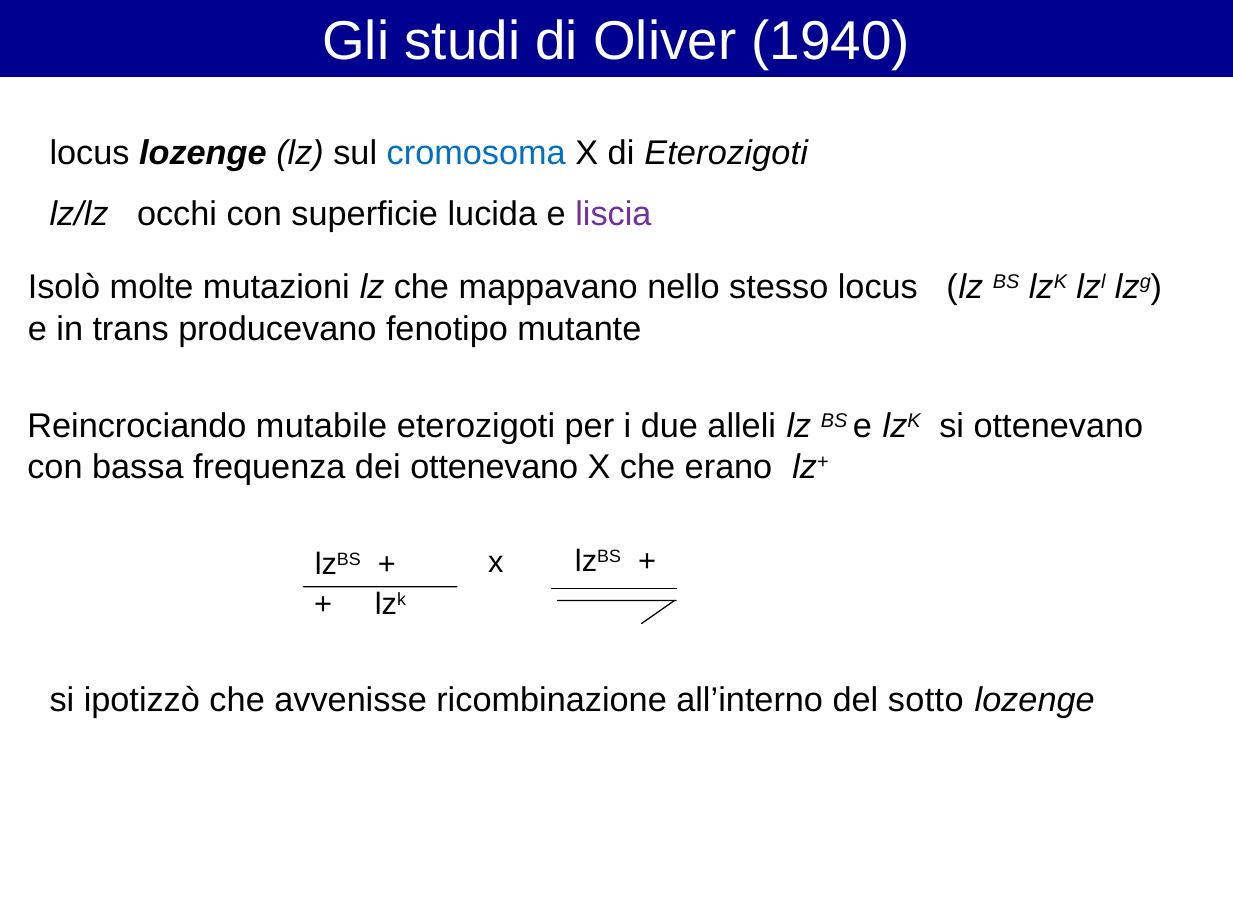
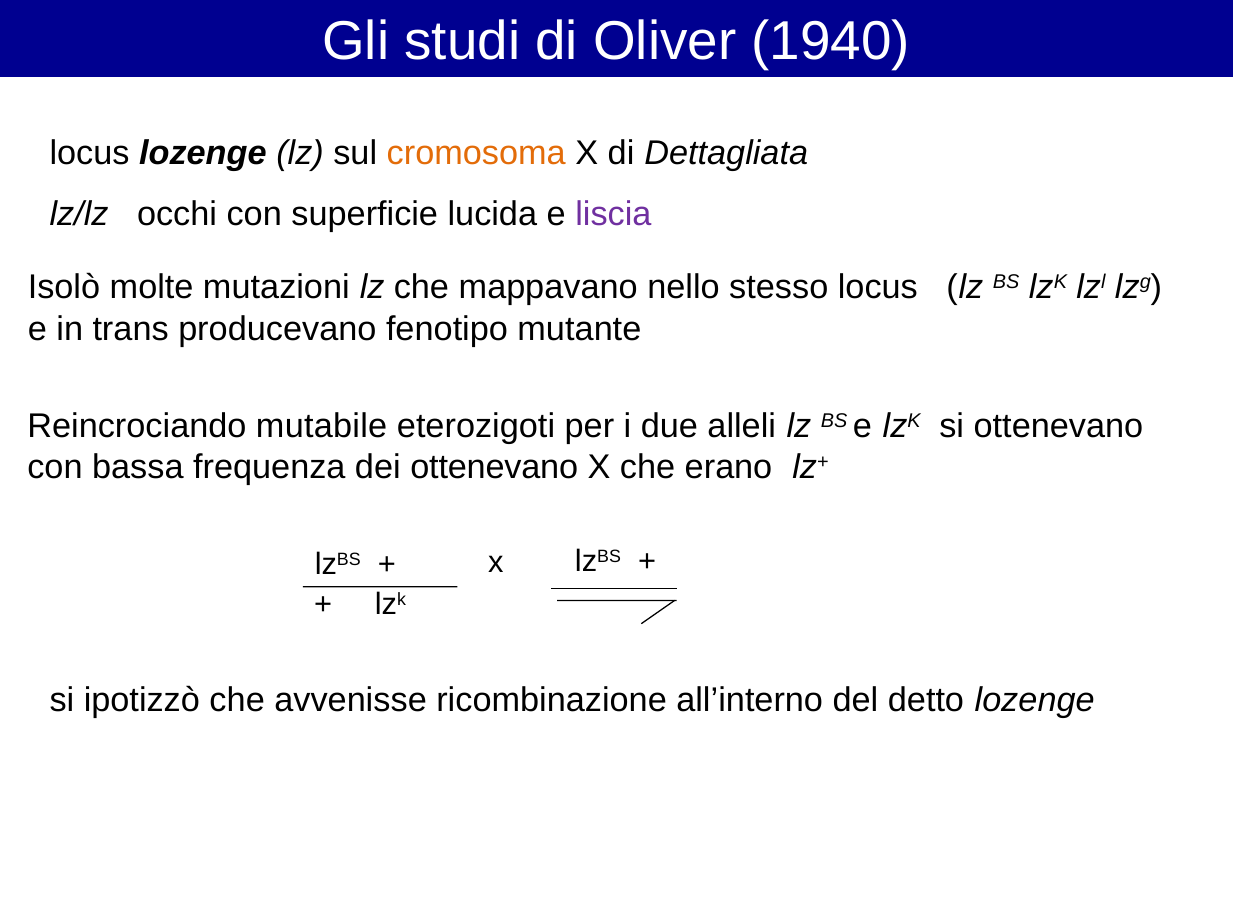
cromosoma colour: blue -> orange
di Eterozigoti: Eterozigoti -> Dettagliata
sotto: sotto -> detto
